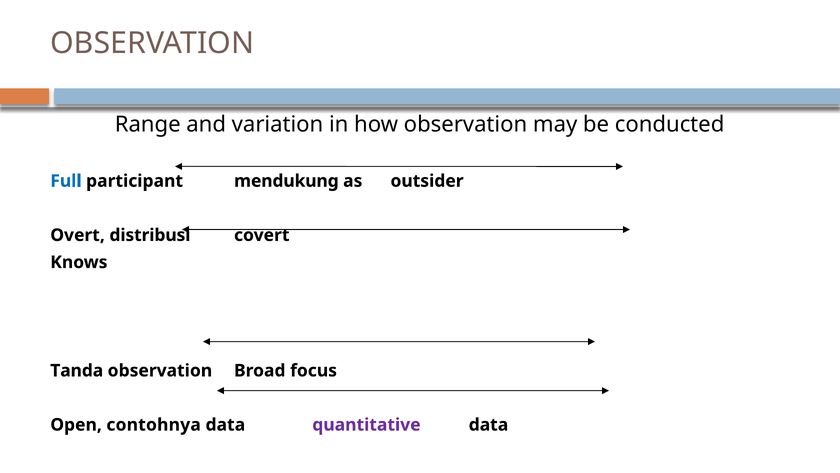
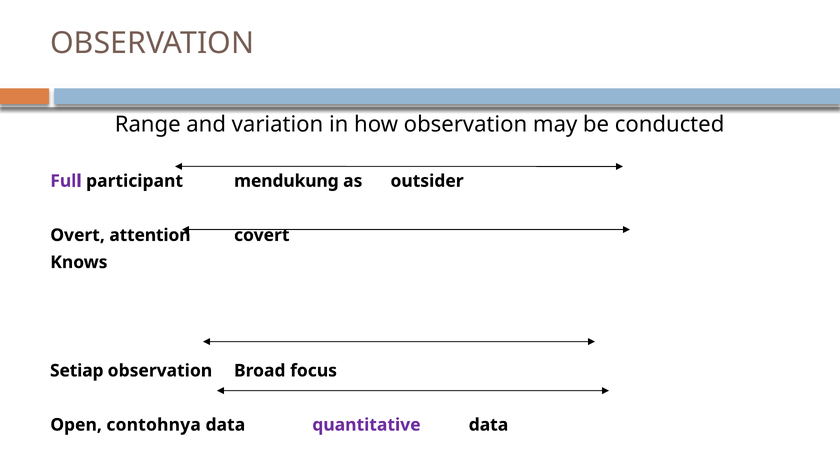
Full colour: blue -> purple
distribusi: distribusi -> attention
Tanda: Tanda -> Setiap
